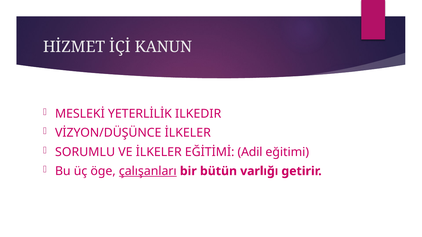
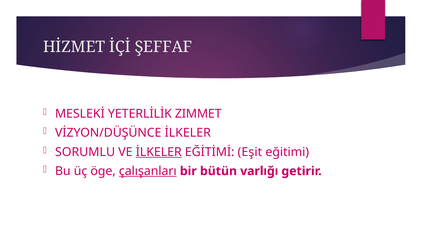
KANUN: KANUN -> ŞEFFAF
ILKEDIR: ILKEDIR -> ZIMMET
İLKELER at (159, 152) underline: none -> present
Adil: Adil -> Eşit
